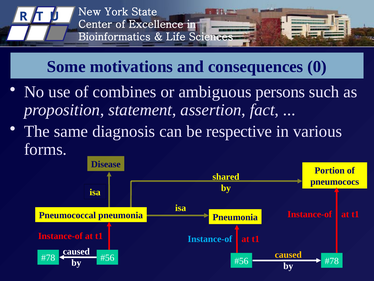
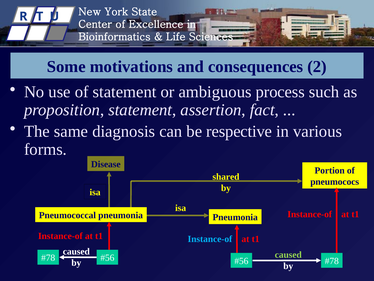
0: 0 -> 2
of combines: combines -> statement
persons: persons -> process
caused at (288, 254) colour: yellow -> light green
